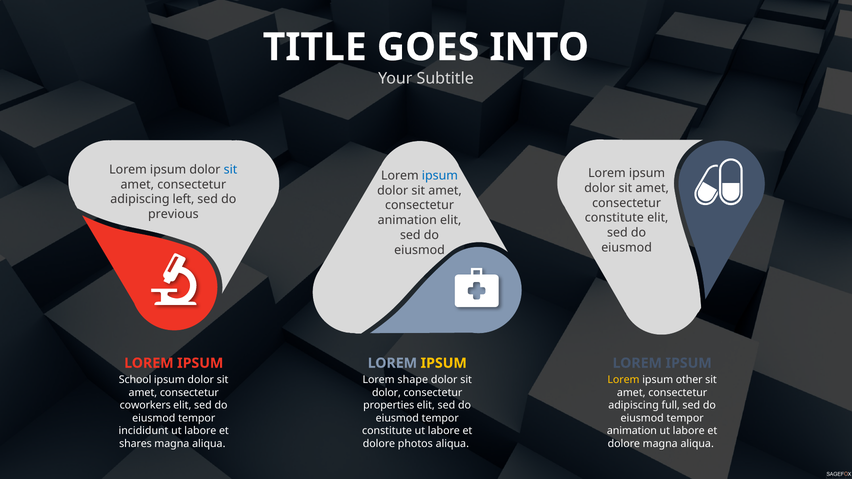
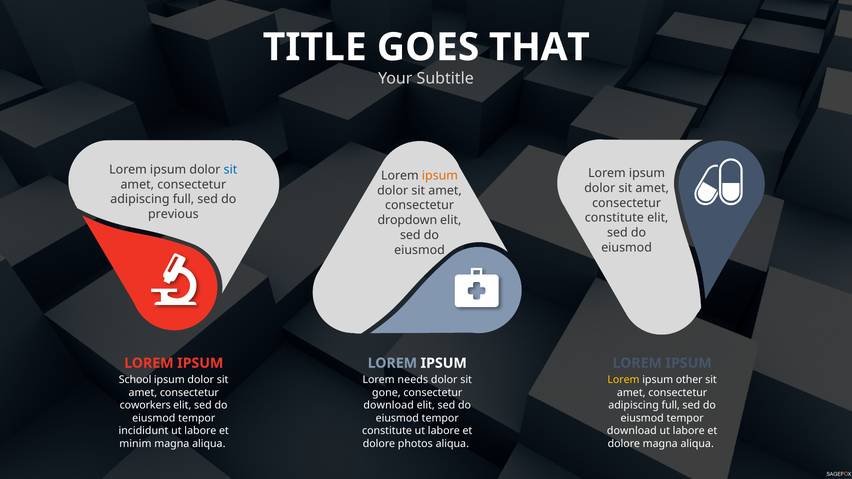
INTO: INTO -> THAT
ipsum at (440, 176) colour: blue -> orange
left at (183, 199): left -> full
animation at (407, 220): animation -> dropdown
IPSUM at (444, 363) colour: yellow -> white
shape: shape -> needs
dolor at (386, 393): dolor -> gone
properties at (389, 406): properties -> download
animation at (632, 431): animation -> download
shares: shares -> minim
